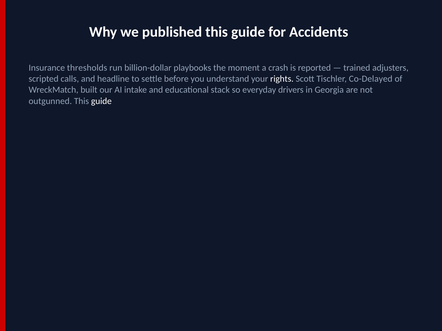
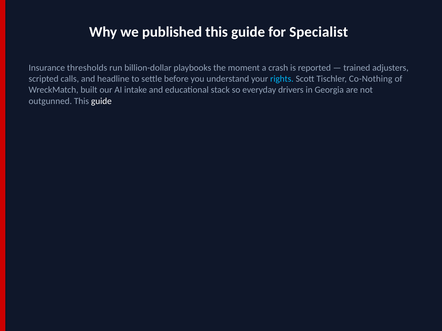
Accidents: Accidents -> Specialist
rights colour: white -> light blue
Co-Delayed: Co-Delayed -> Co-Nothing
